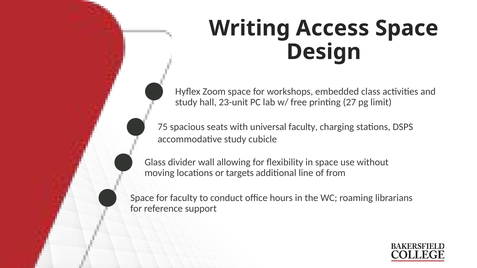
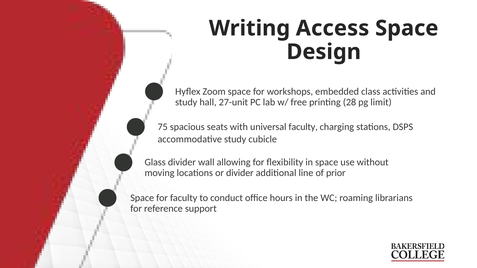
23-unit: 23-unit -> 27-unit
27: 27 -> 28
or targets: targets -> divider
from: from -> prior
